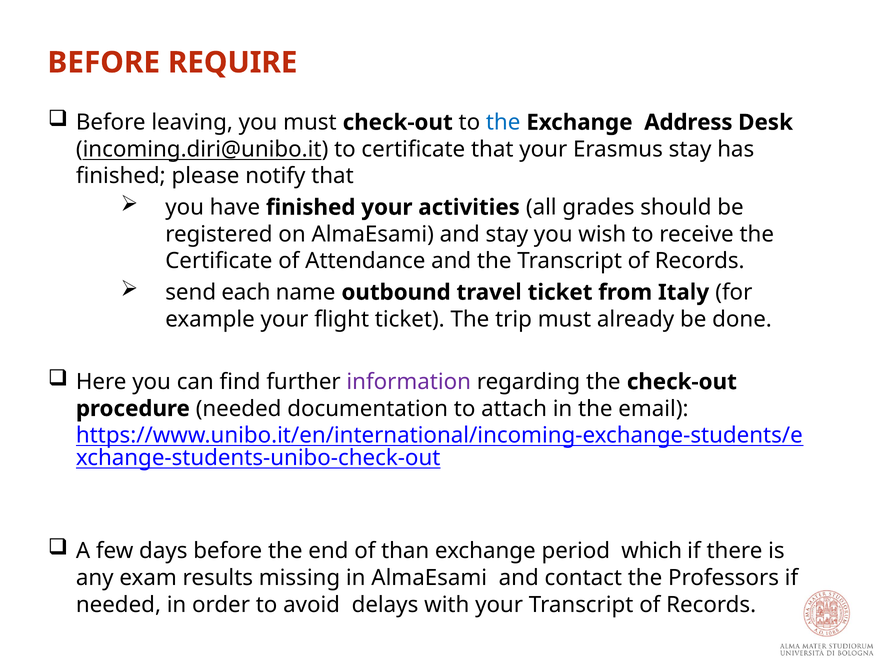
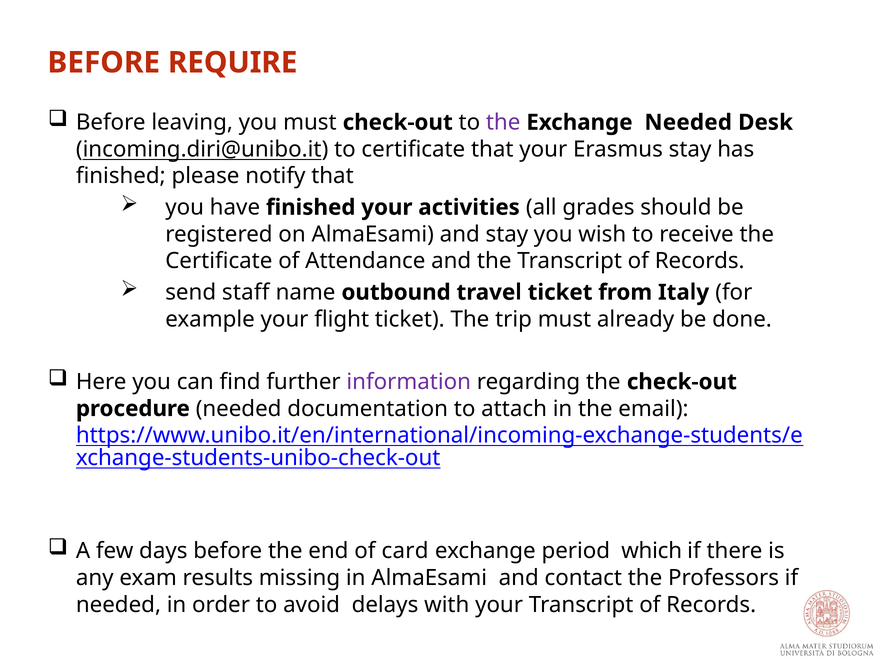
the at (503, 122) colour: blue -> purple
Exchange Address: Address -> Needed
each: each -> staff
than: than -> card
